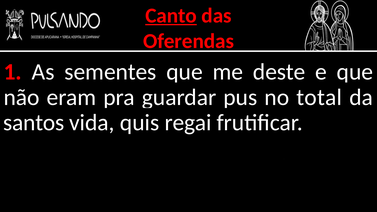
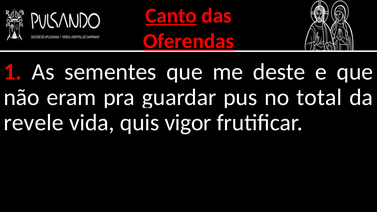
Oferendas underline: none -> present
santos: santos -> revele
regai: regai -> vigor
